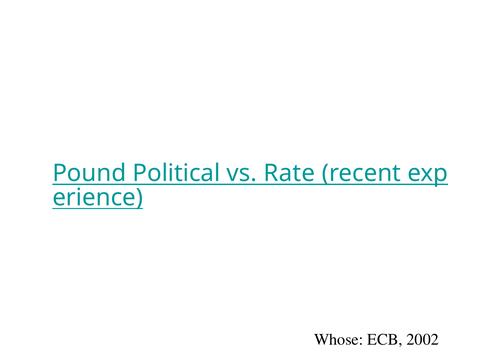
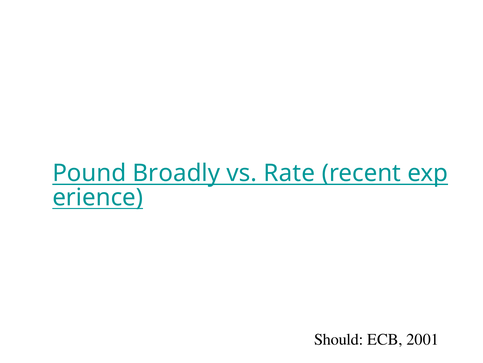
Political: Political -> Broadly
Whose: Whose -> Should
2002: 2002 -> 2001
